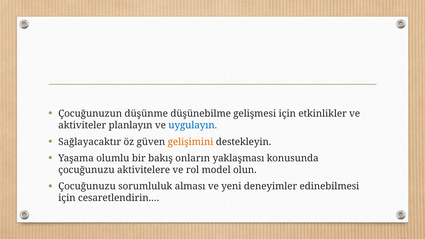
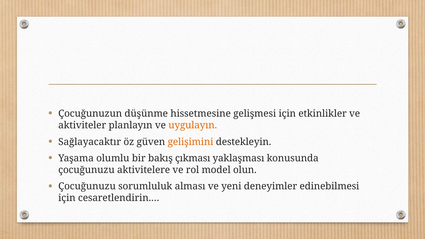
düşünebilme: düşünebilme -> hissetmesine
uygulayın colour: blue -> orange
onların: onların -> çıkması
